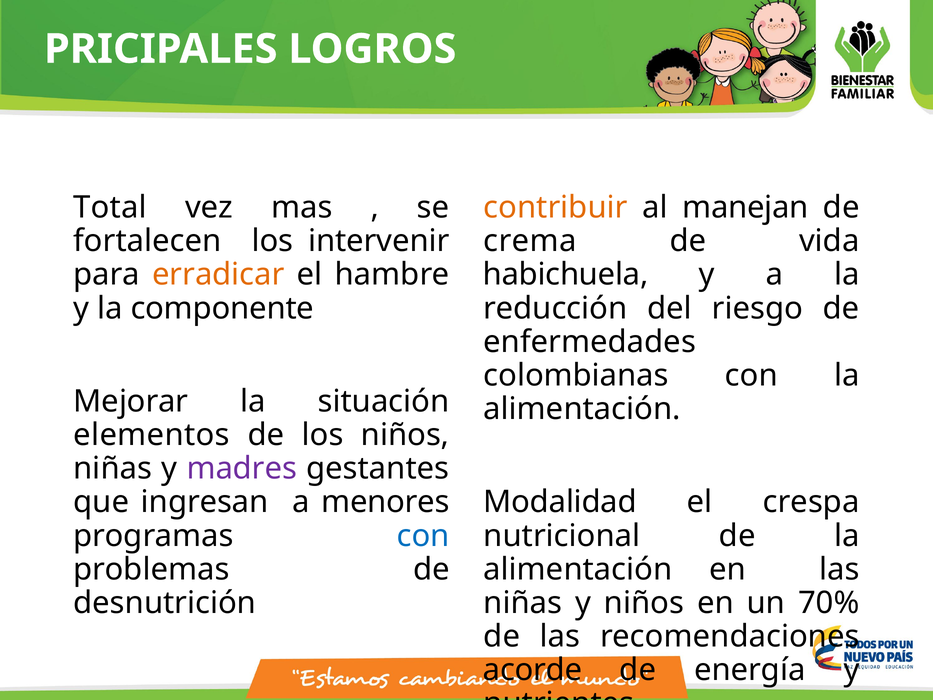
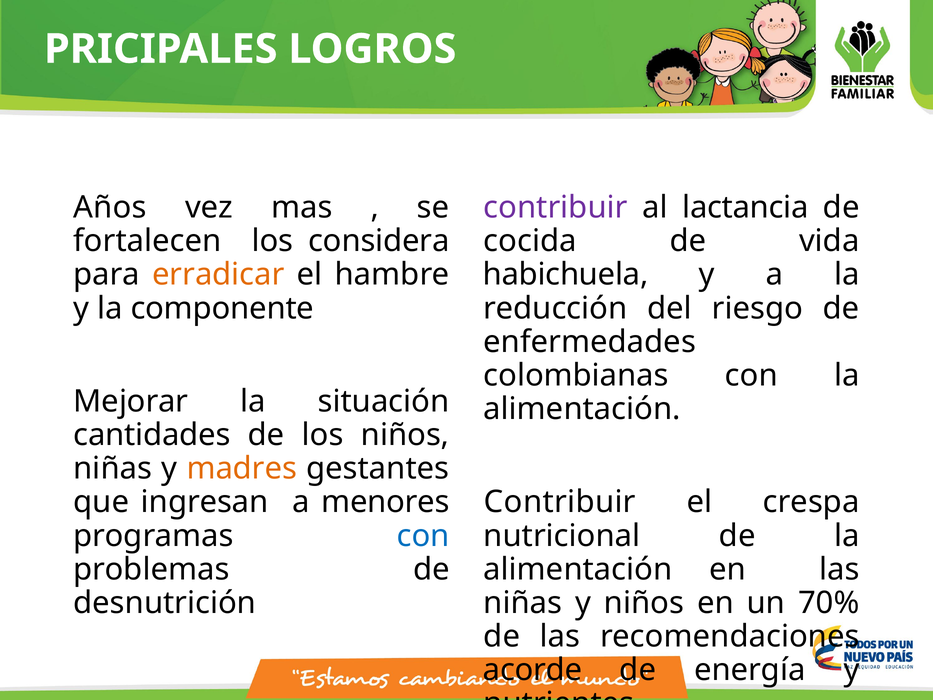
Total: Total -> Años
contribuir at (556, 207) colour: orange -> purple
manejan: manejan -> lactancia
intervenir: intervenir -> considera
crema: crema -> cocida
elementos: elementos -> cantidades
madres colour: purple -> orange
Modalidad at (560, 502): Modalidad -> Contribuir
